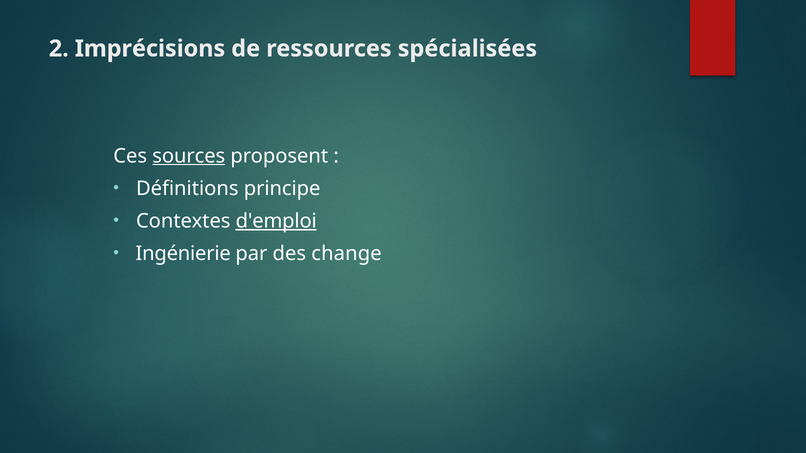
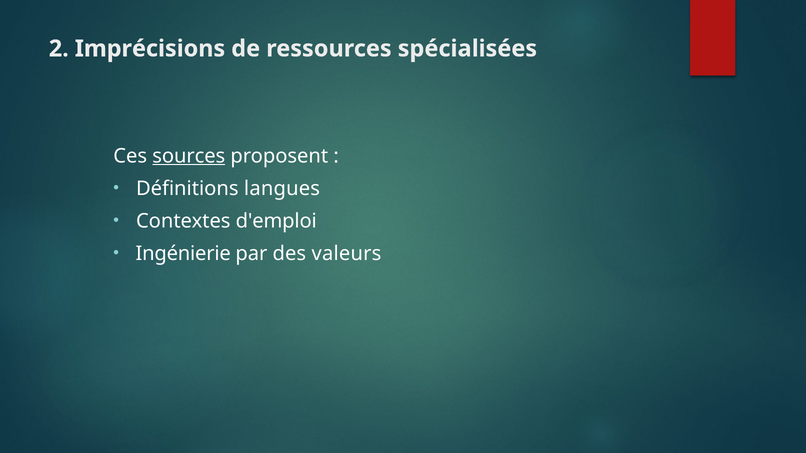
principe: principe -> langues
d'emploi underline: present -> none
change: change -> valeurs
